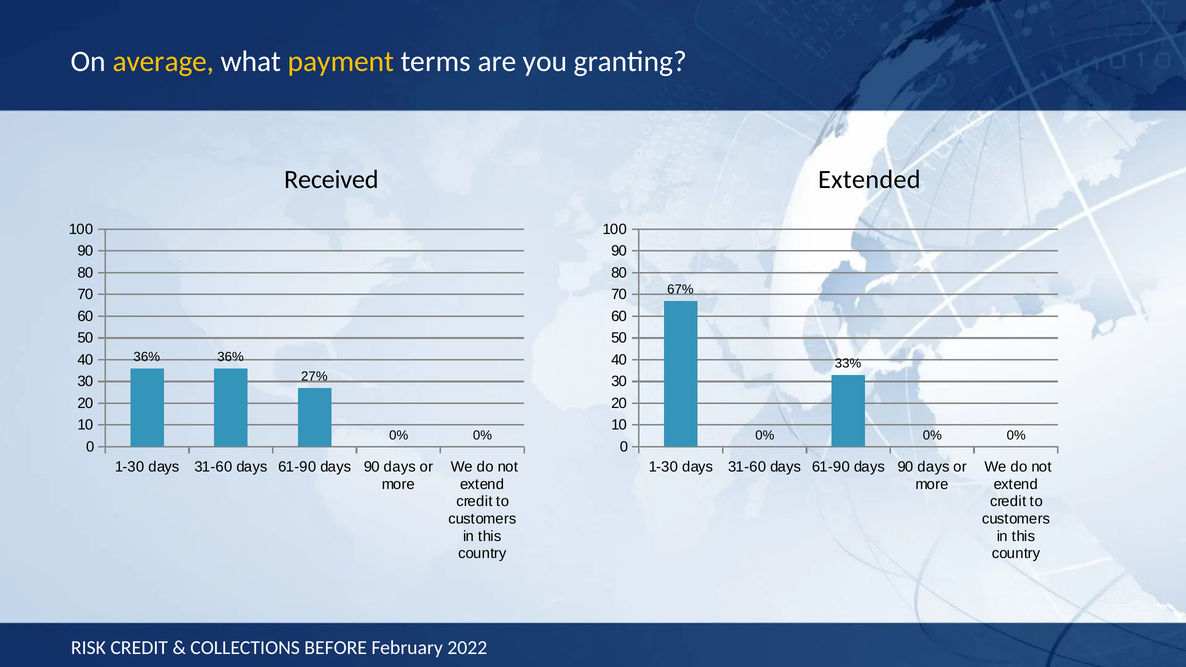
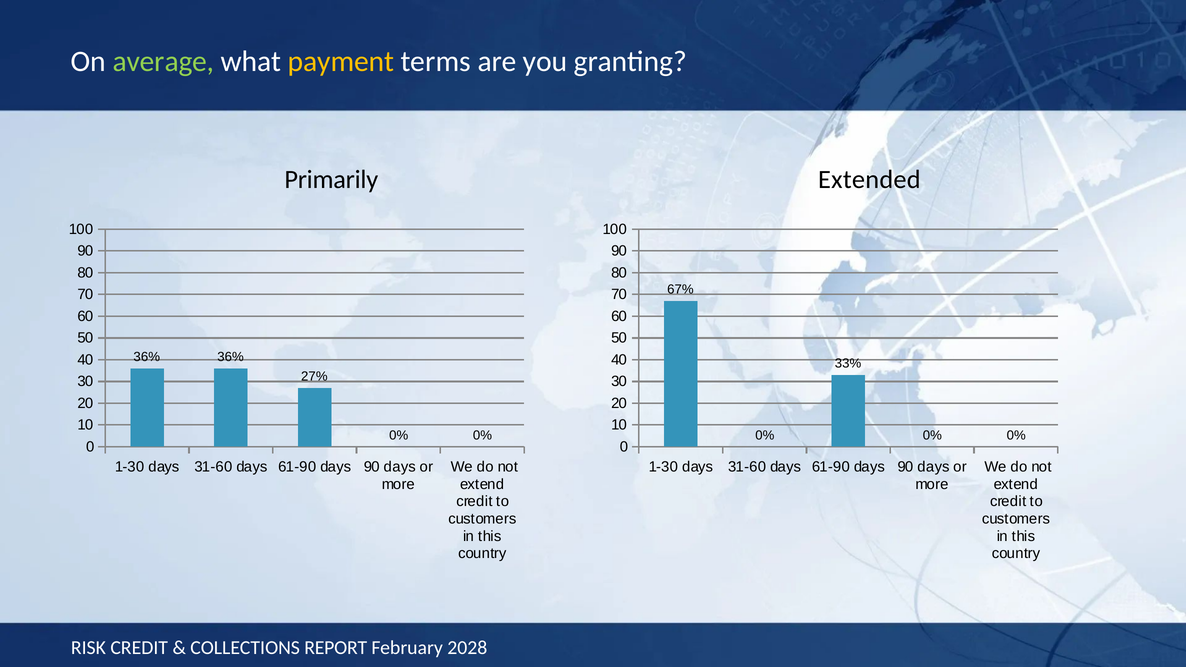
average colour: yellow -> light green
Received: Received -> Primarily
BEFORE: BEFORE -> REPORT
2022: 2022 -> 2028
